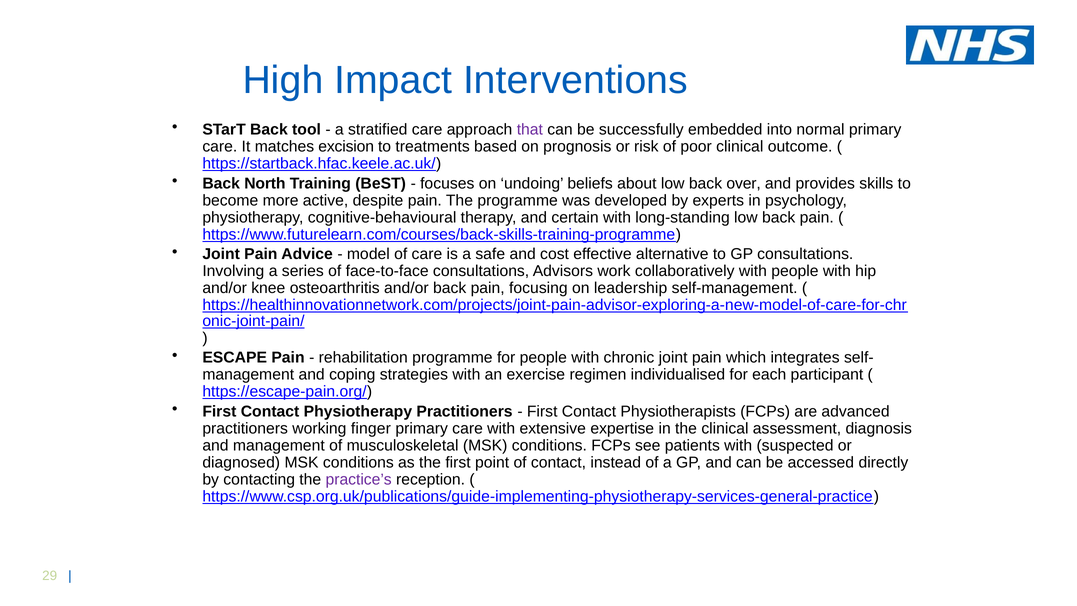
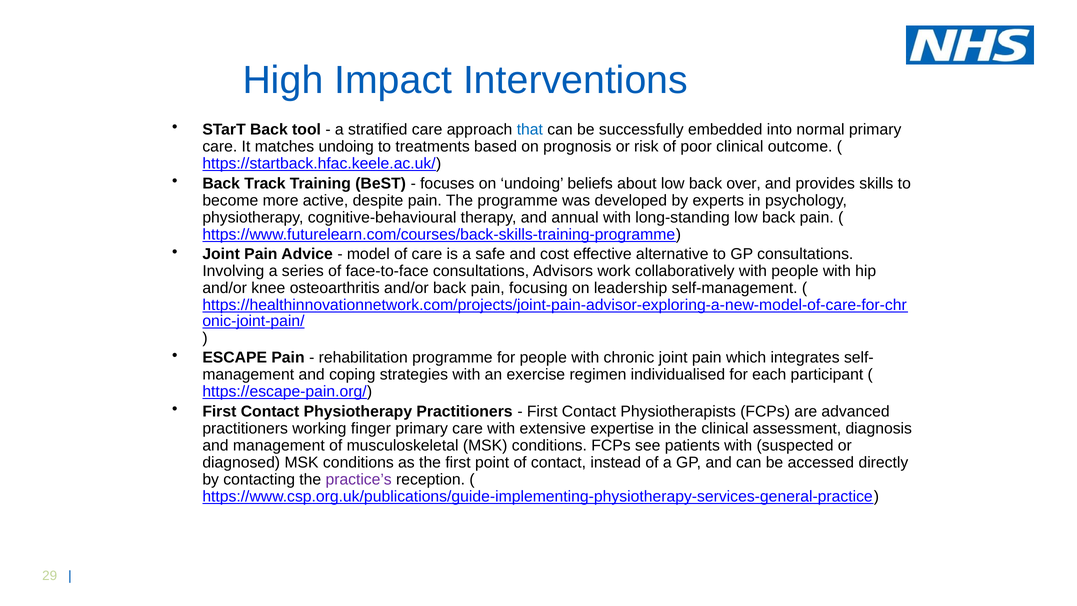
that colour: purple -> blue
matches excision: excision -> undoing
North: North -> Track
certain: certain -> annual
